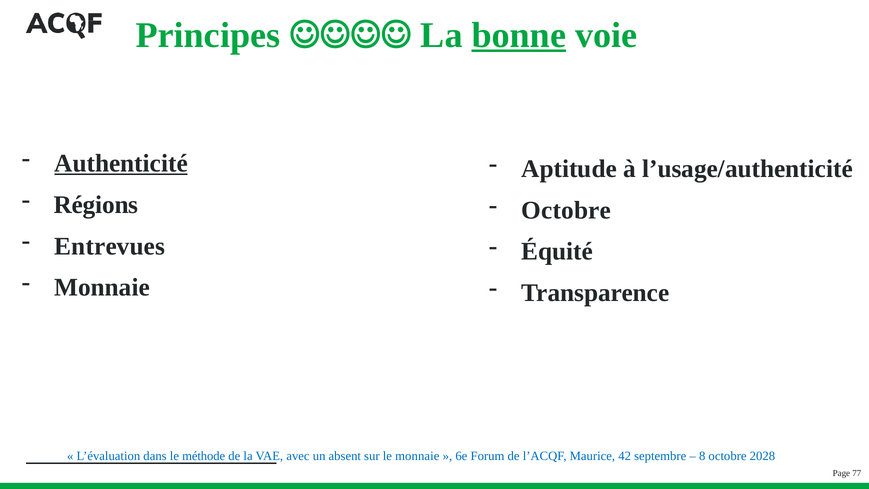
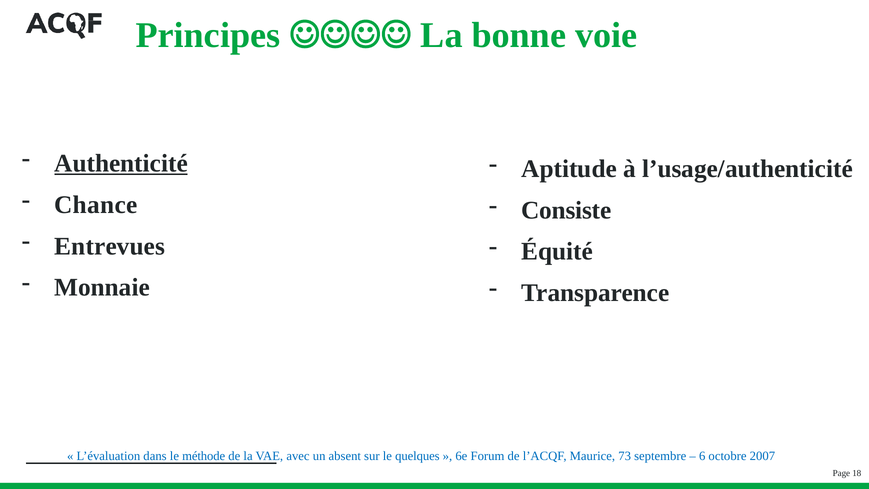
bonne underline: present -> none
Régions: Régions -> Chance
Octobre at (566, 210): Octobre -> Consiste
le monnaie: monnaie -> quelques
42: 42 -> 73
8: 8 -> 6
2028: 2028 -> 2007
77: 77 -> 18
